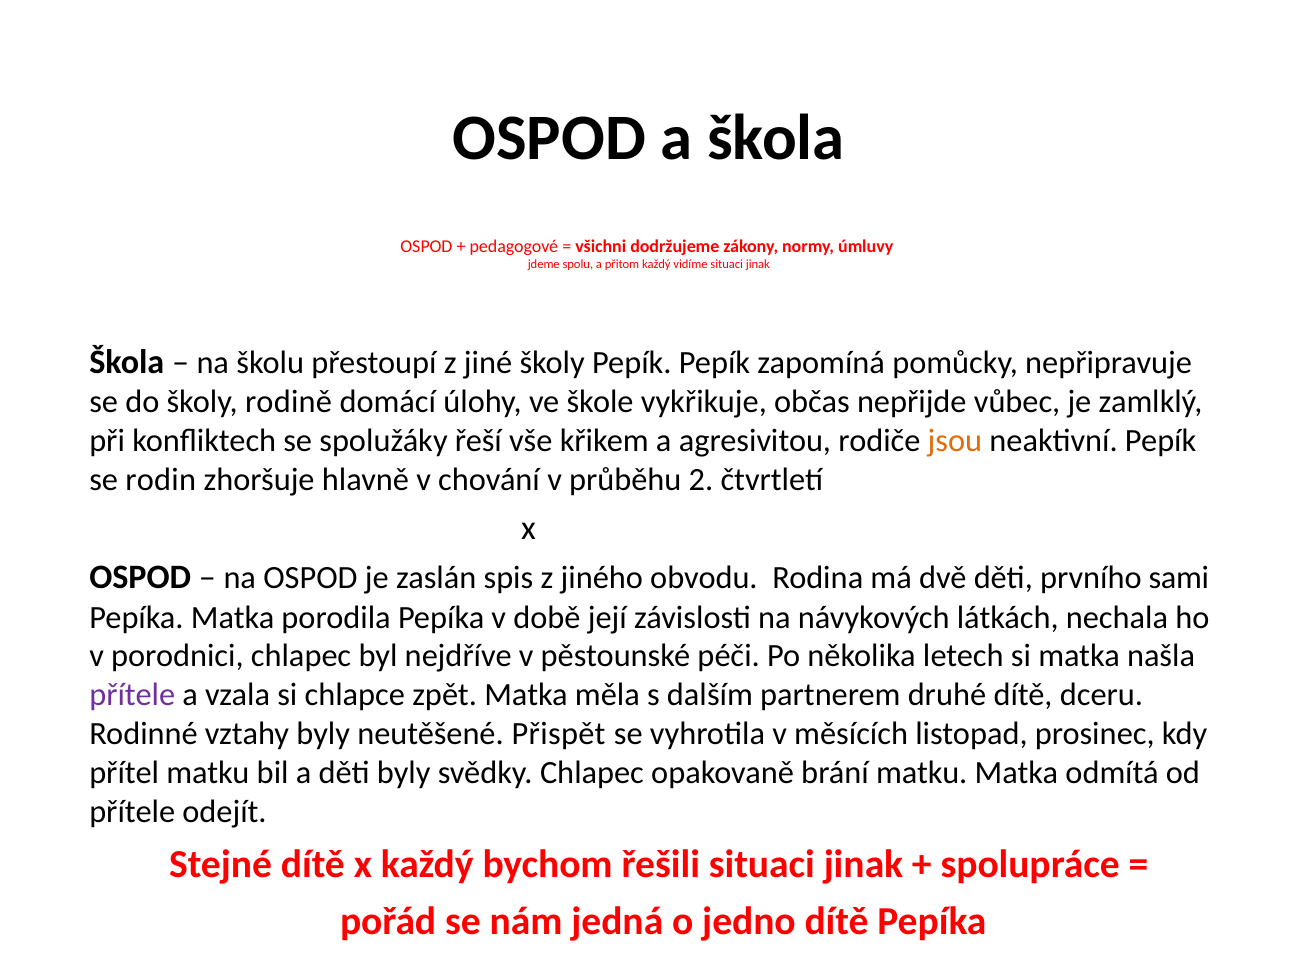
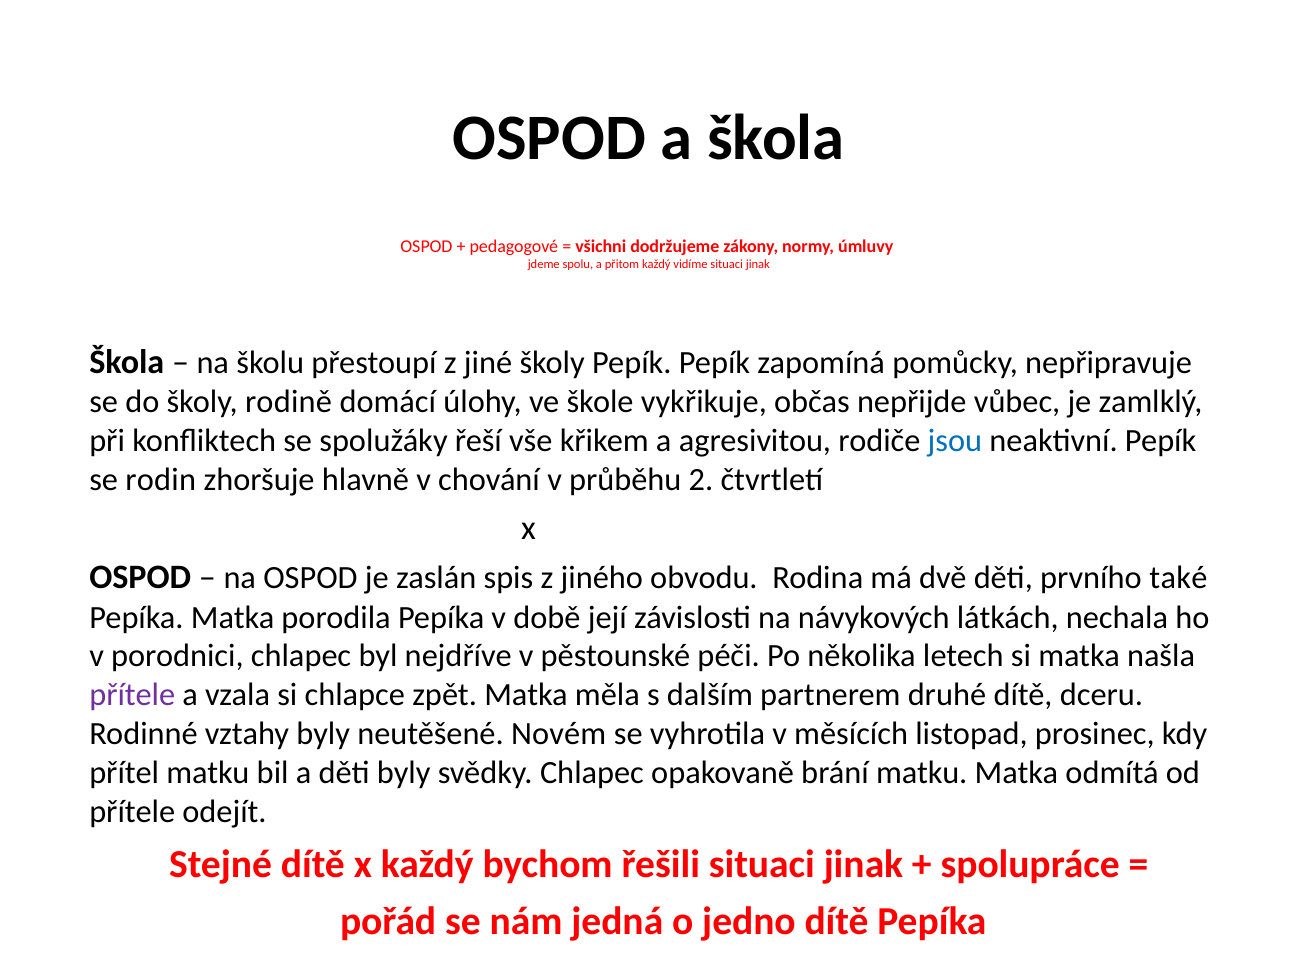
jsou colour: orange -> blue
sami: sami -> také
Přispět: Přispět -> Novém
